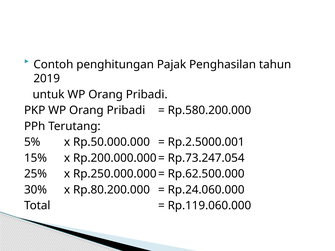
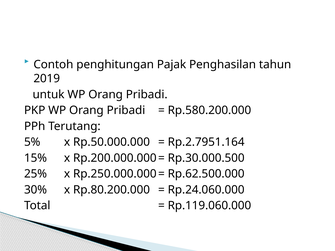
Rp.2.5000.001: Rp.2.5000.001 -> Rp.2.7951.164
Rp.73.247.054: Rp.73.247.054 -> Rp.30.000.500
